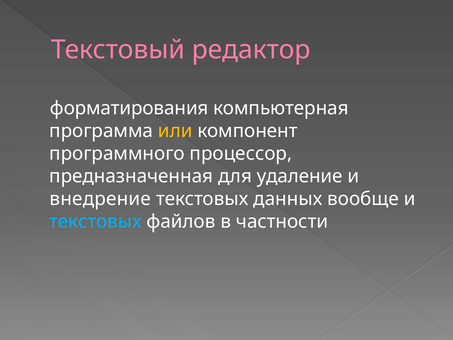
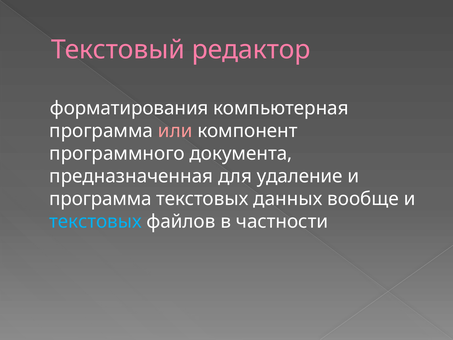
или colour: yellow -> pink
процессор: процессор -> документа
внедрение at (100, 199): внедрение -> программа
